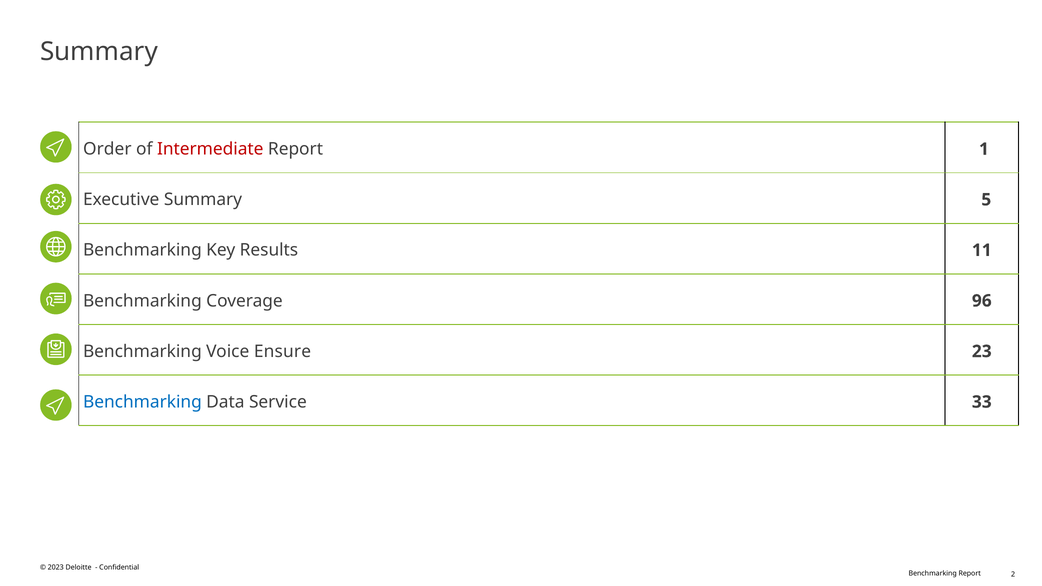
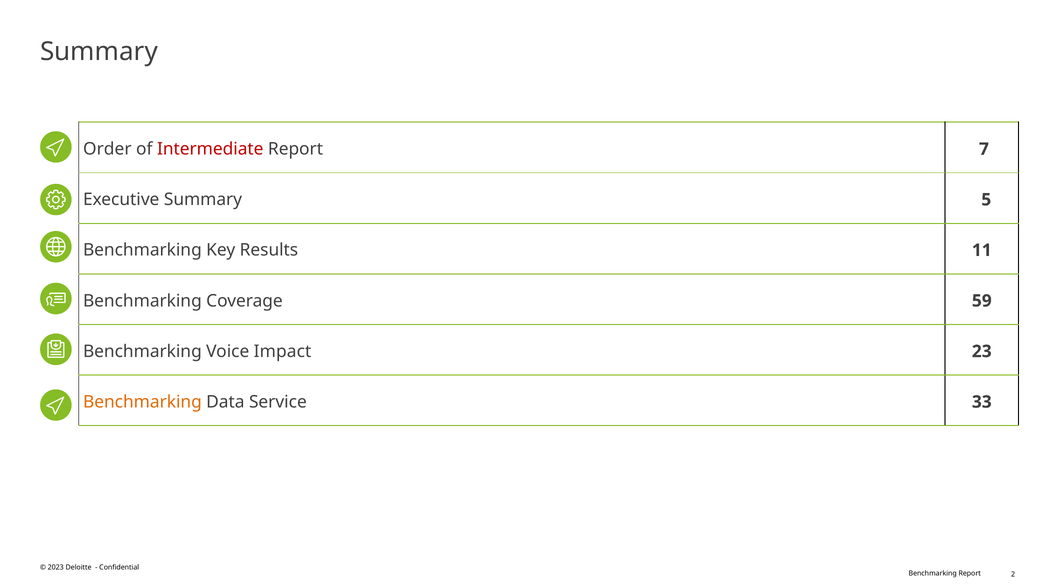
1: 1 -> 7
96: 96 -> 59
Ensure: Ensure -> Impact
Benchmarking at (142, 402) colour: blue -> orange
